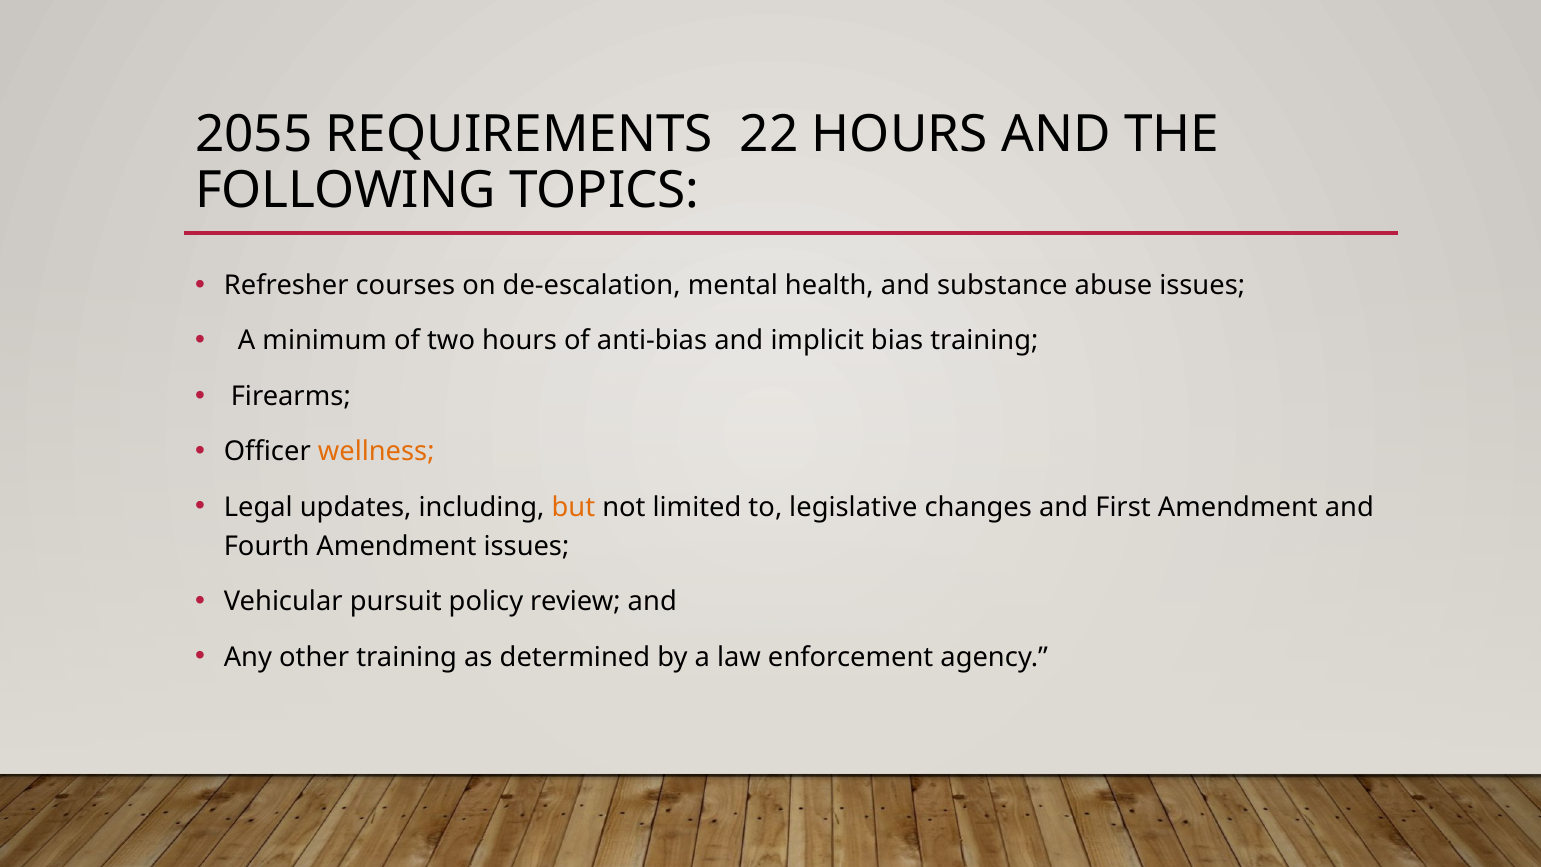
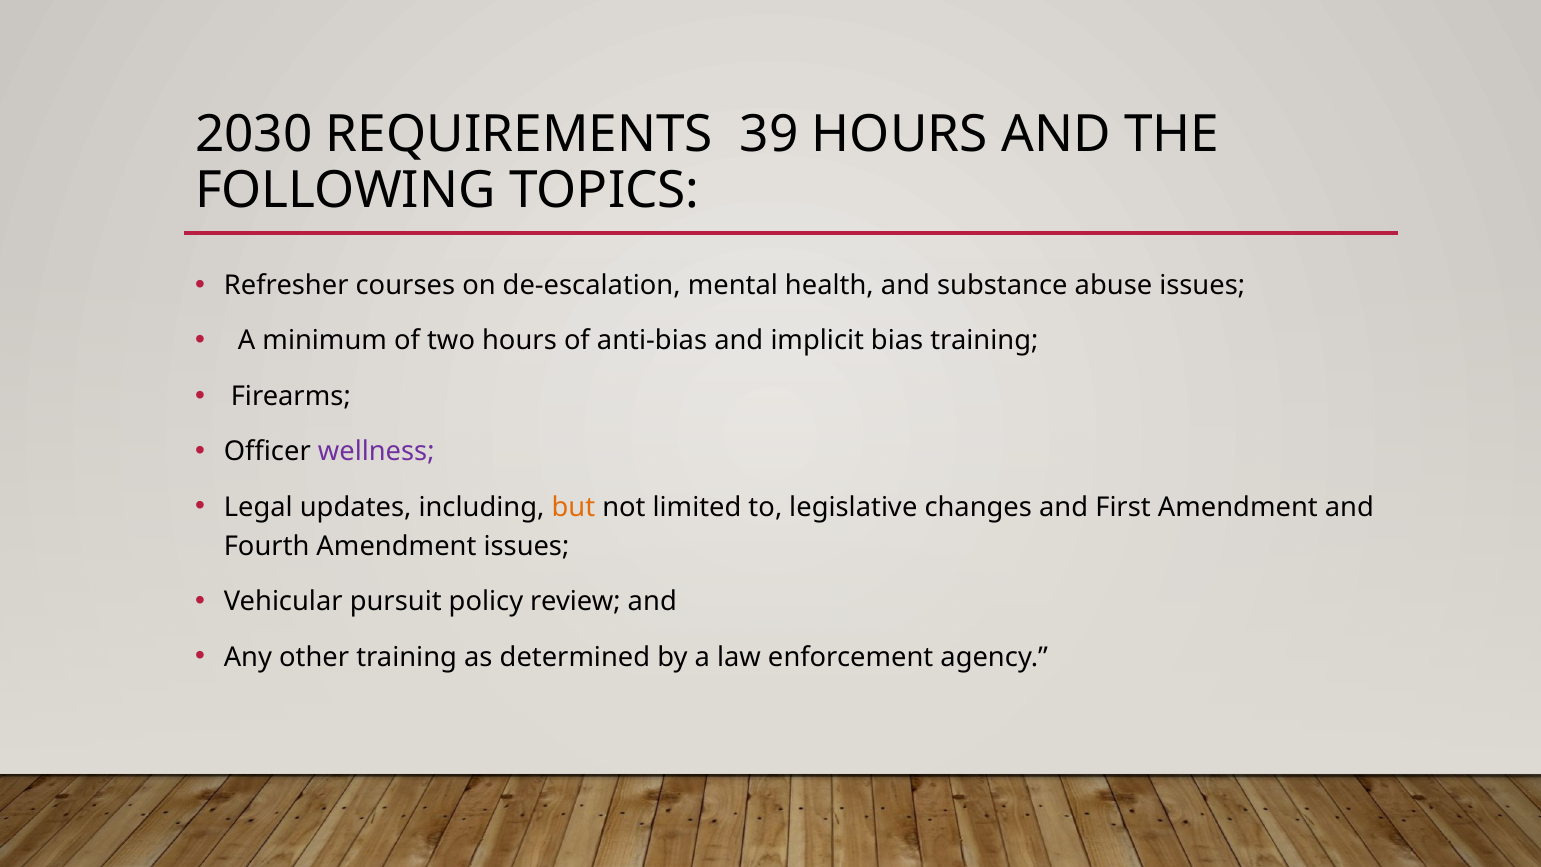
2055: 2055 -> 2030
22: 22 -> 39
wellness colour: orange -> purple
